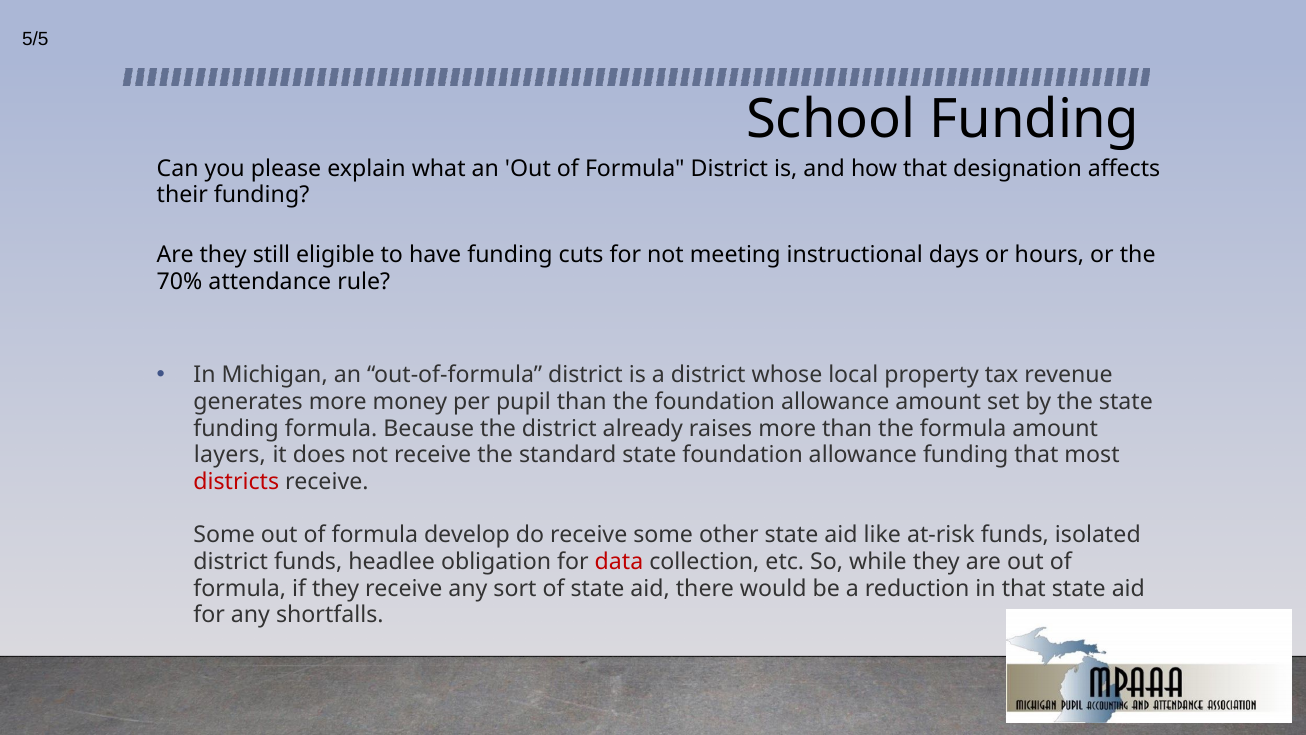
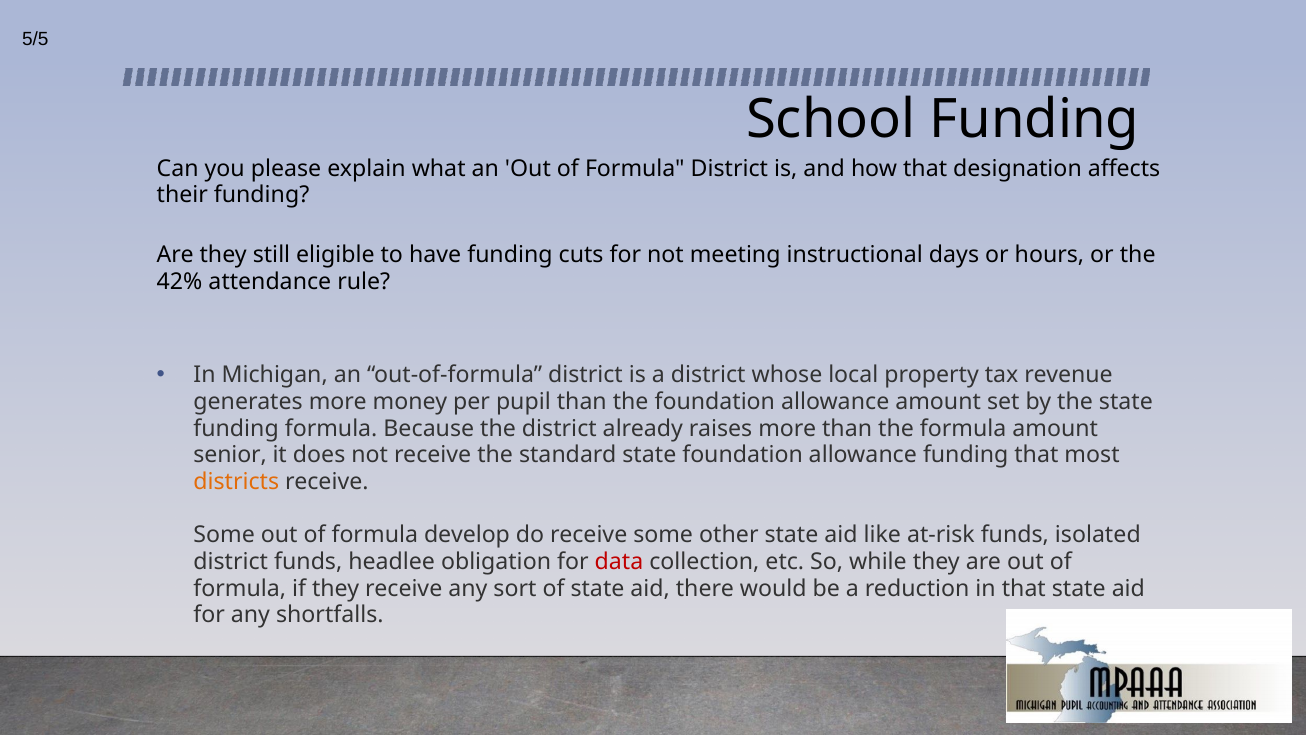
70%: 70% -> 42%
layers: layers -> senior
districts colour: red -> orange
